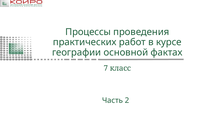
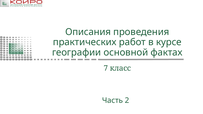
Процессы: Процессы -> Описания
